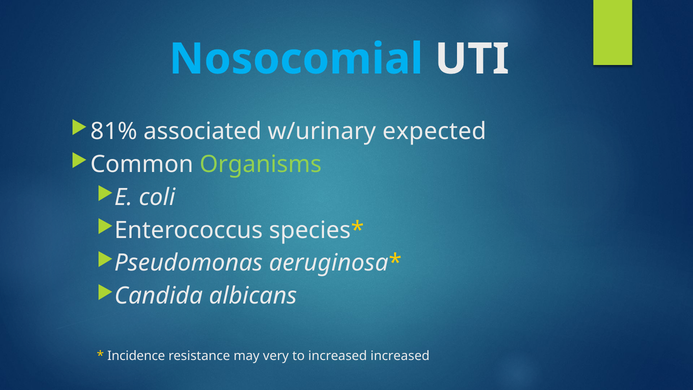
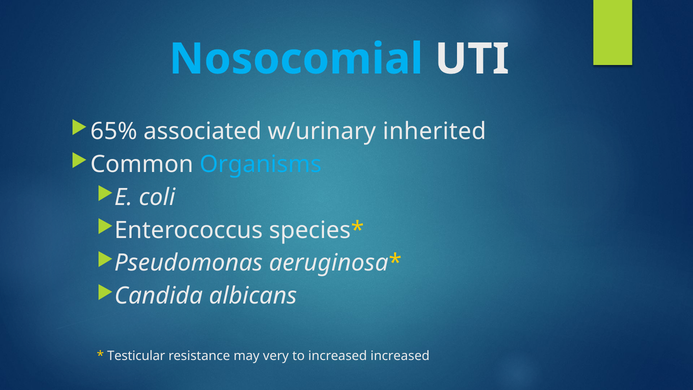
81%: 81% -> 65%
expected: expected -> inherited
Organisms colour: light green -> light blue
Incidence: Incidence -> Testicular
